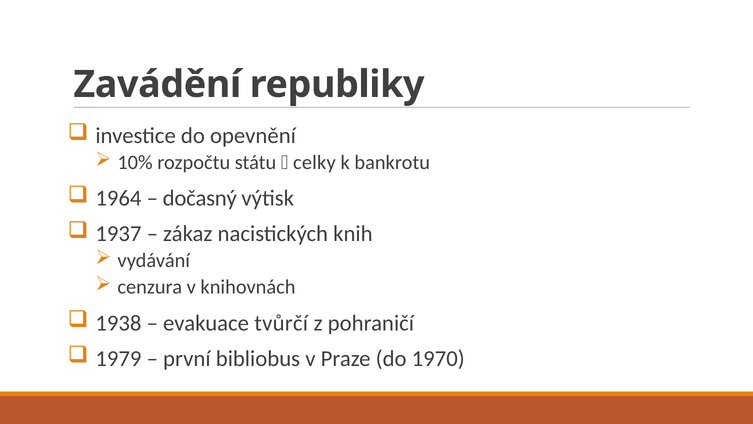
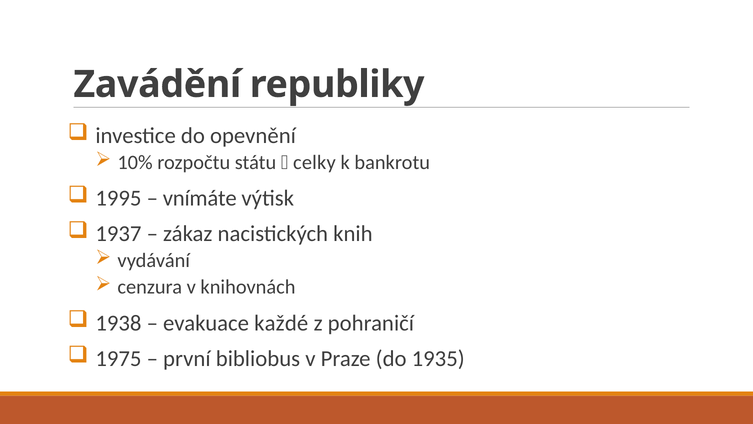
1964: 1964 -> 1995
dočasný: dočasný -> vnímáte
tvůrčí: tvůrčí -> každé
1979: 1979 -> 1975
1970: 1970 -> 1935
